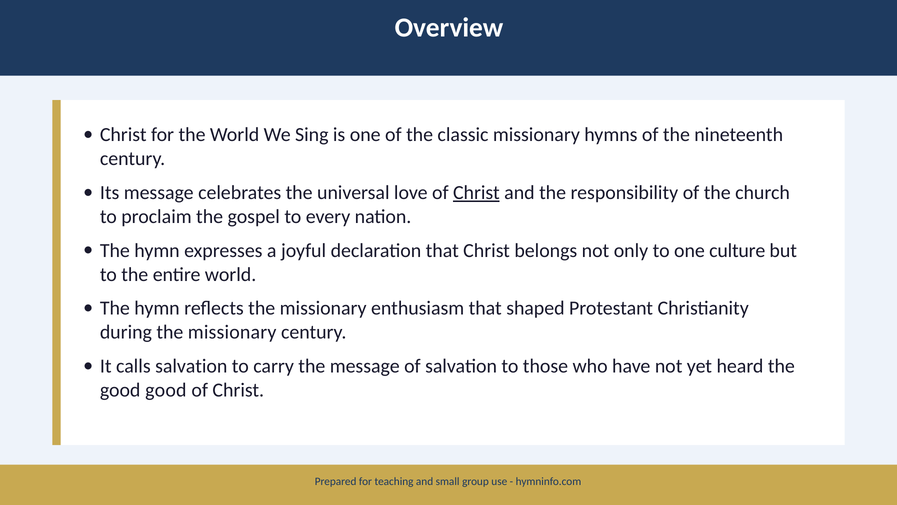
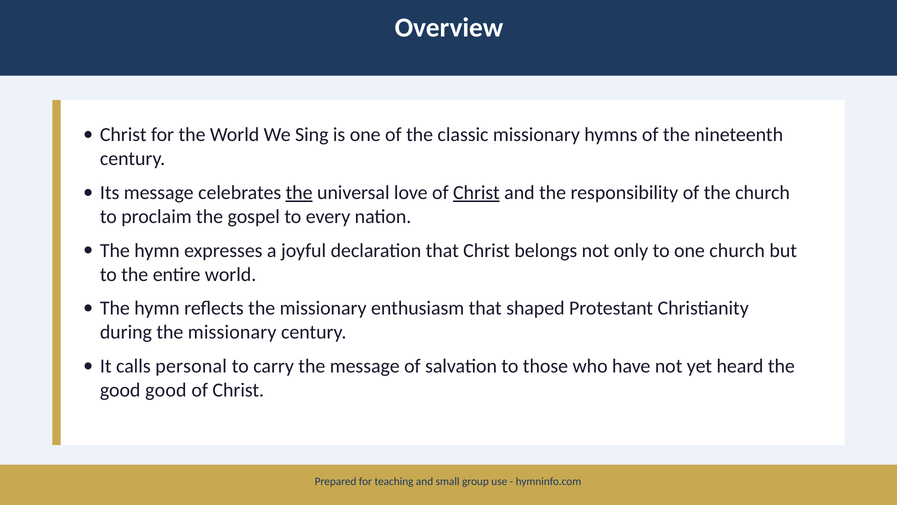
the at (299, 193) underline: none -> present
one culture: culture -> church
calls salvation: salvation -> personal
